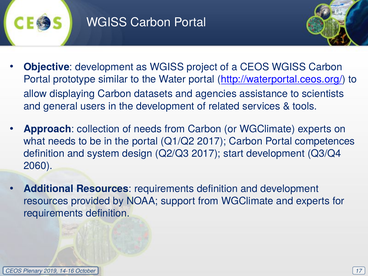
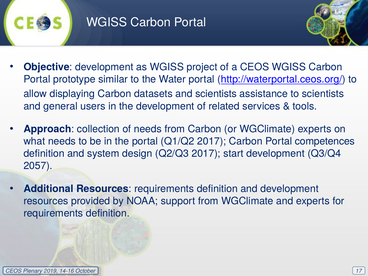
and agencies: agencies -> scientists
2060: 2060 -> 2057
